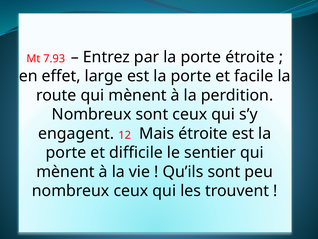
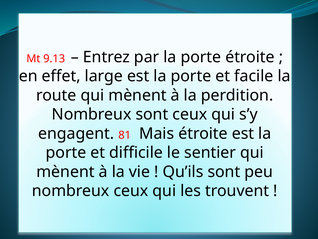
7.93: 7.93 -> 9.13
12: 12 -> 81
